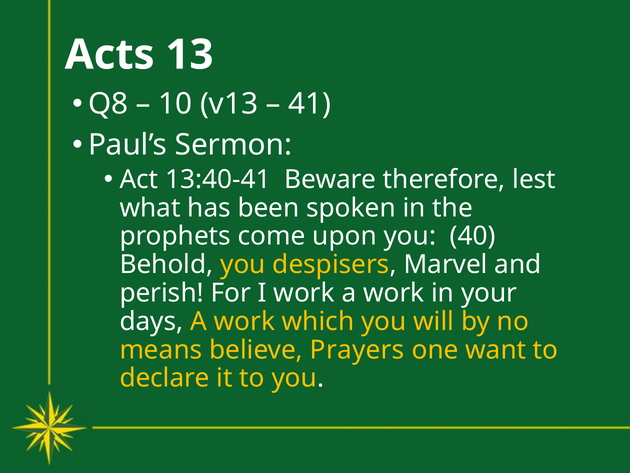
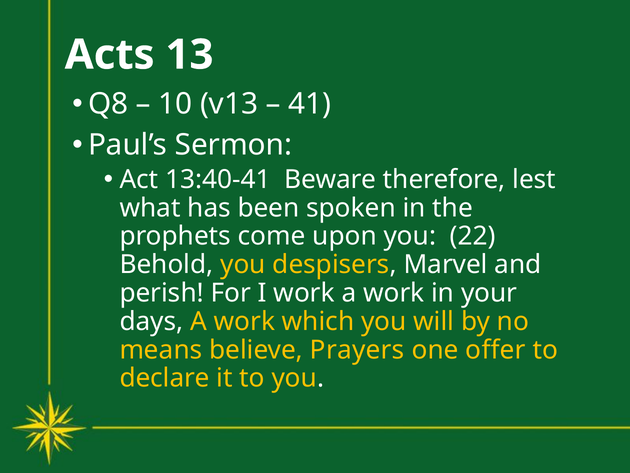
40: 40 -> 22
want: want -> offer
